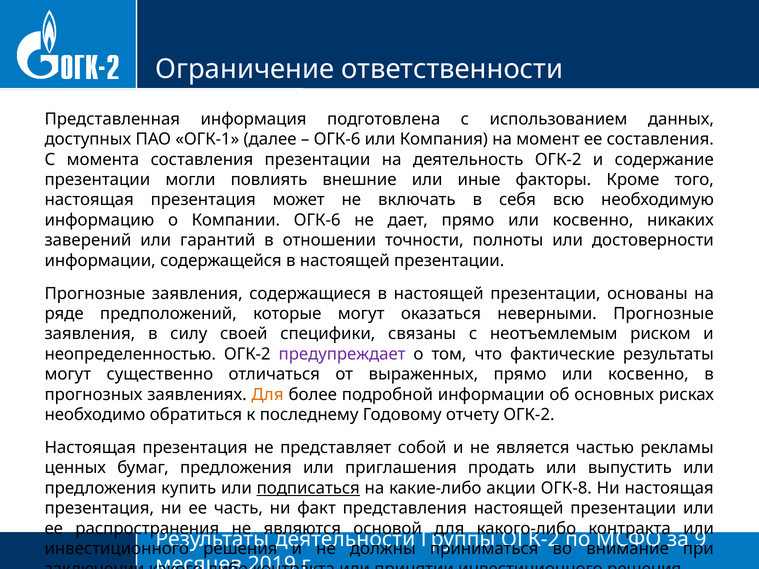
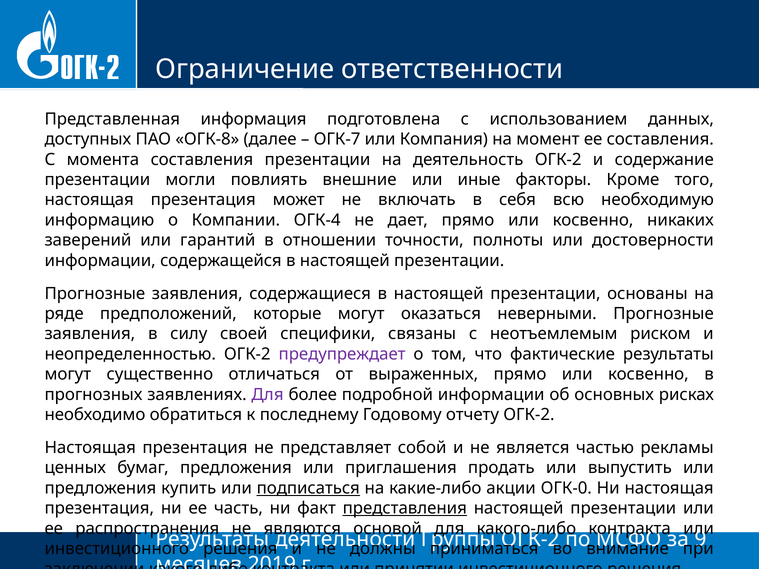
ОГК-1: ОГК-1 -> ОГК-8
ОГК-6 at (337, 139): ОГК-6 -> ОГК-7
Компании ОГК-6: ОГК-6 -> ОГК-4
Для at (268, 395) colour: orange -> purple
ОГК-8: ОГК-8 -> ОГК-0
представления underline: none -> present
